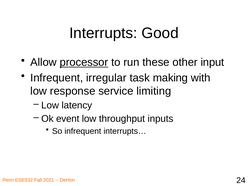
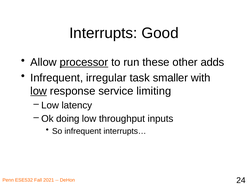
input: input -> adds
making: making -> smaller
low at (39, 91) underline: none -> present
event: event -> doing
